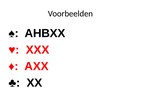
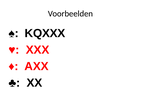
AHBXX: AHBXX -> KQXXX
